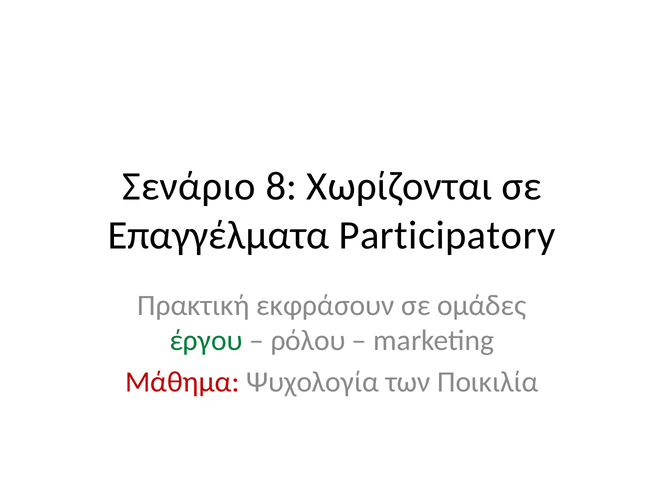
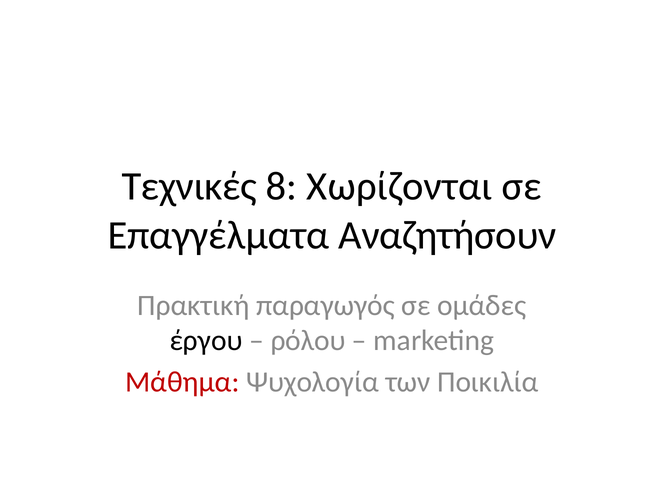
Σενάριο: Σενάριο -> Τεχνικές
Participatory: Participatory -> Αναζητήσουν
εκφράσουν: εκφράσουν -> παραγωγός
έργου colour: green -> black
